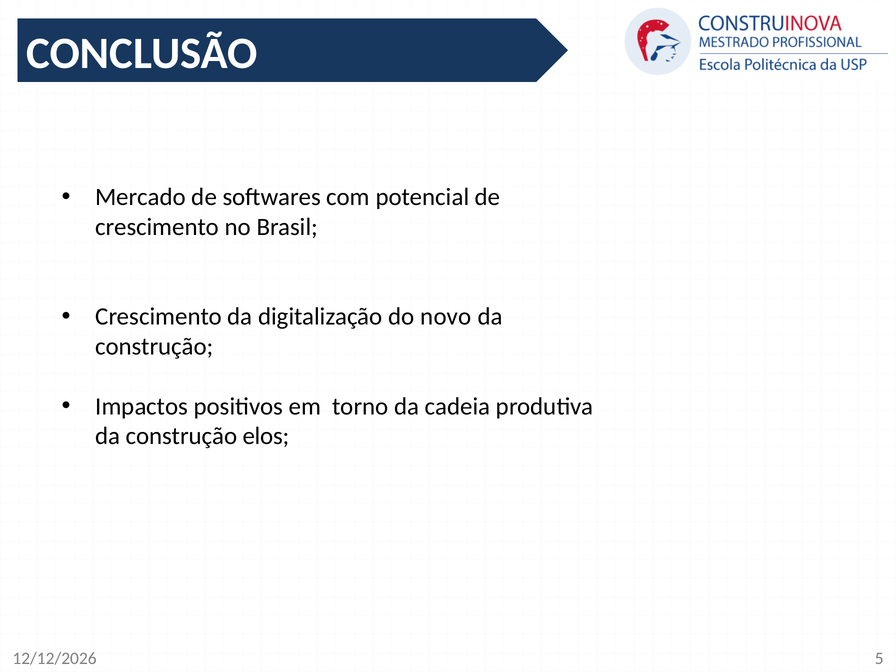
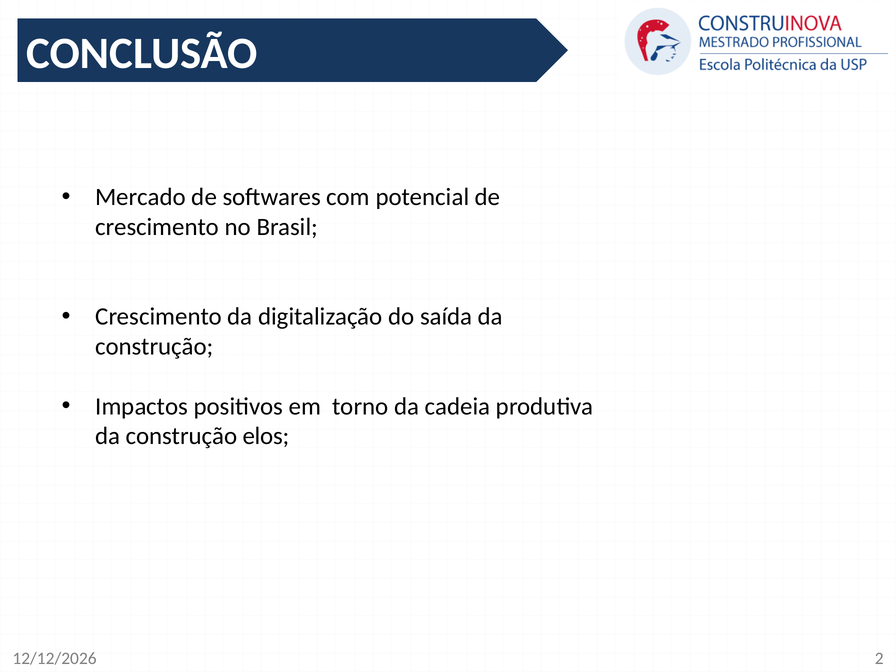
novo: novo -> saída
5: 5 -> 2
